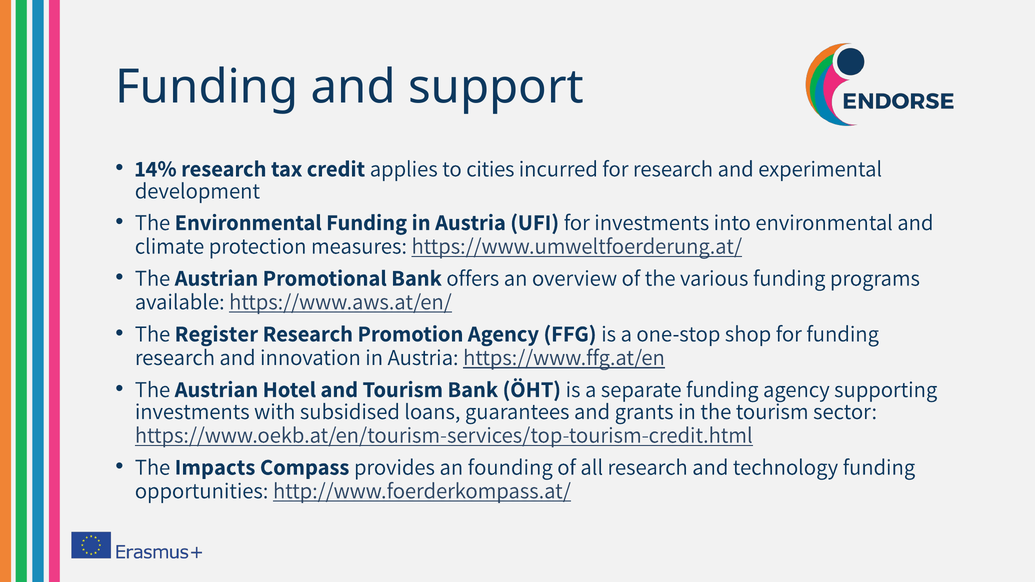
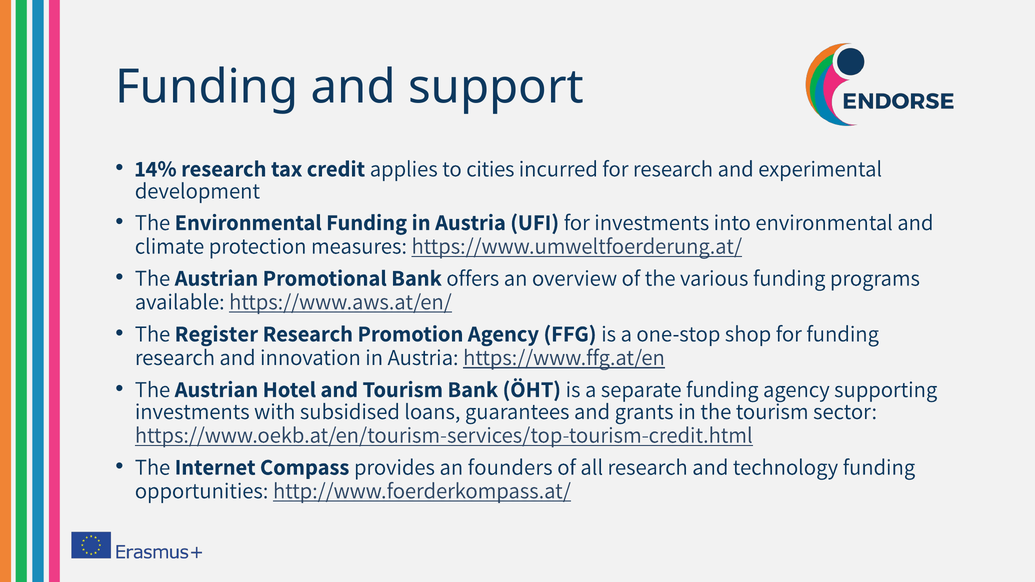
Impacts: Impacts -> Internet
founding: founding -> founders
